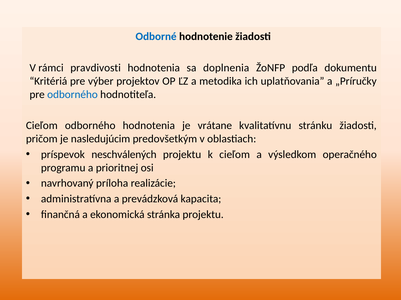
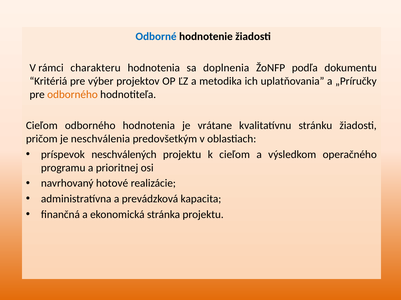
pravdivosti: pravdivosti -> charakteru
odborného at (72, 95) colour: blue -> orange
nasledujúcim: nasledujúcim -> neschválenia
príloha: príloha -> hotové
